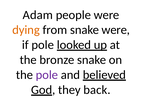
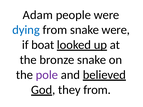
dying colour: orange -> blue
if pole: pole -> boat
they back: back -> from
